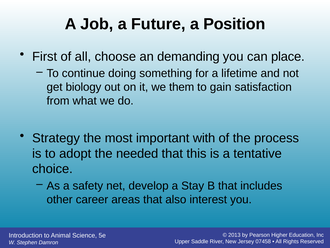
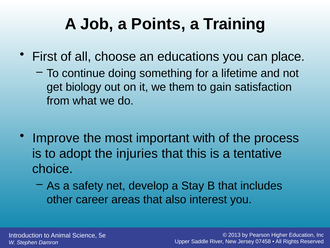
Future: Future -> Points
Position: Position -> Training
demanding: demanding -> educations
Strategy: Strategy -> Improve
needed: needed -> injuries
